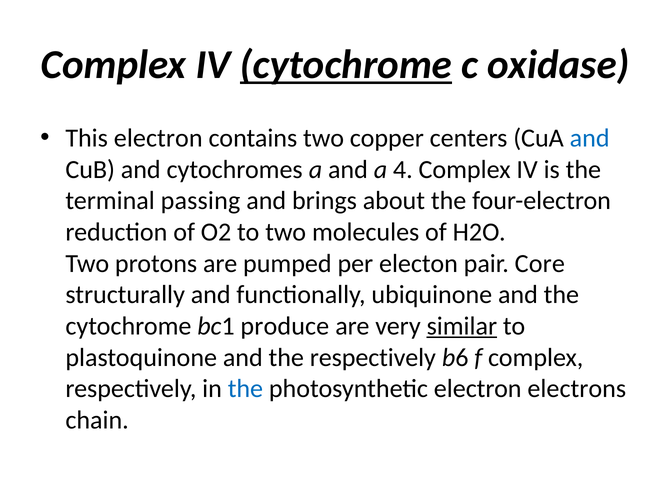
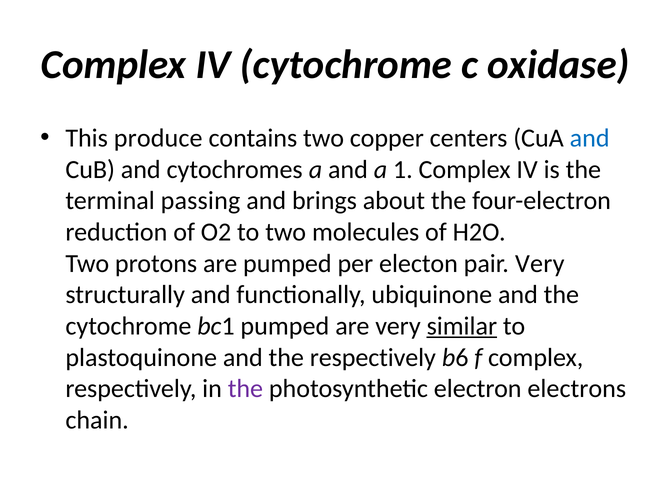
cytochrome at (346, 65) underline: present -> none
This electron: electron -> produce
4: 4 -> 1
pair Core: Core -> Very
bc1 produce: produce -> pumped
the at (245, 389) colour: blue -> purple
